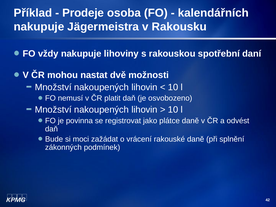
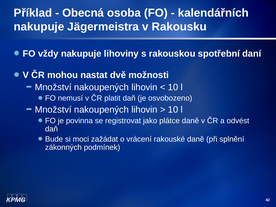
Prodeje: Prodeje -> Obecná
